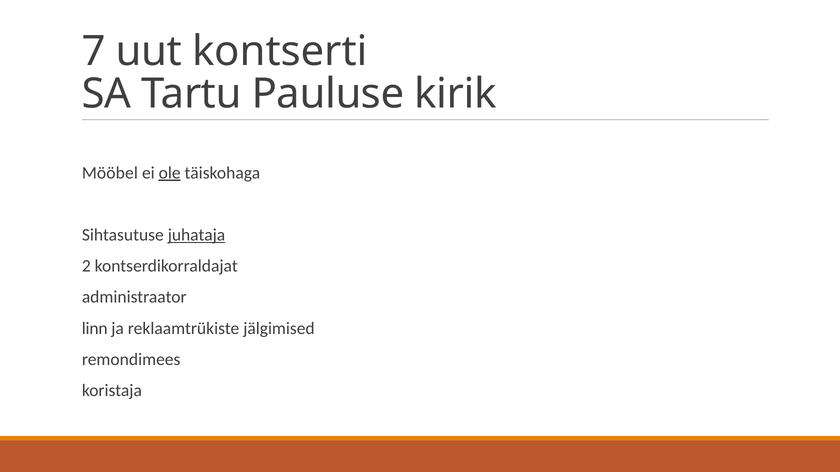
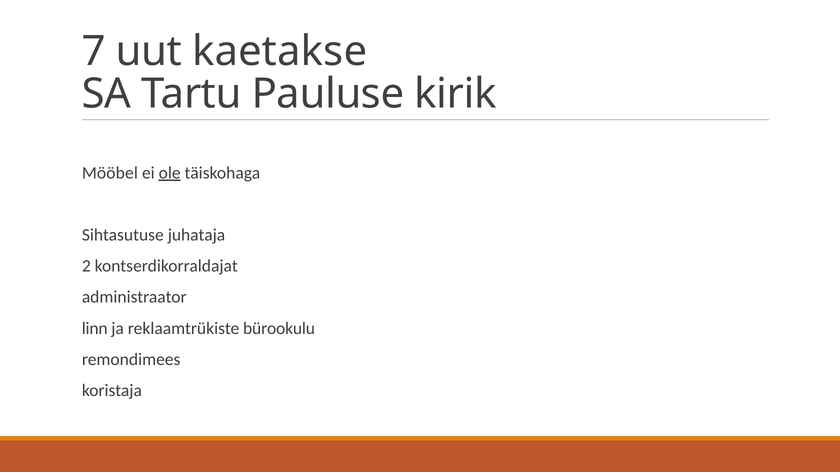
kontserti: kontserti -> kaetakse
juhataja underline: present -> none
jälgimised: jälgimised -> bürookulu
